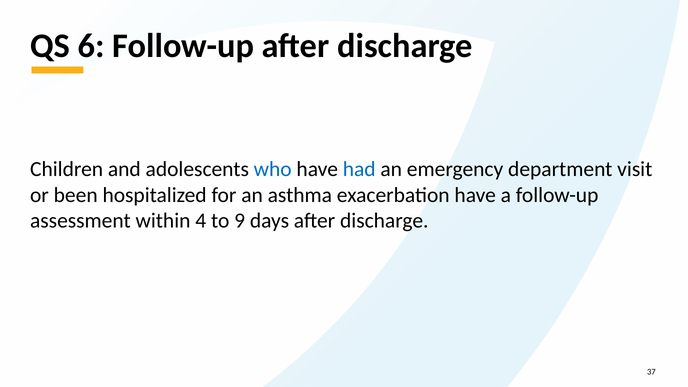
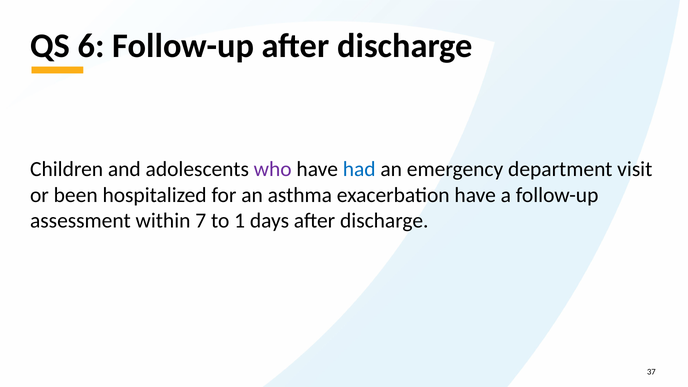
who colour: blue -> purple
4: 4 -> 7
9: 9 -> 1
